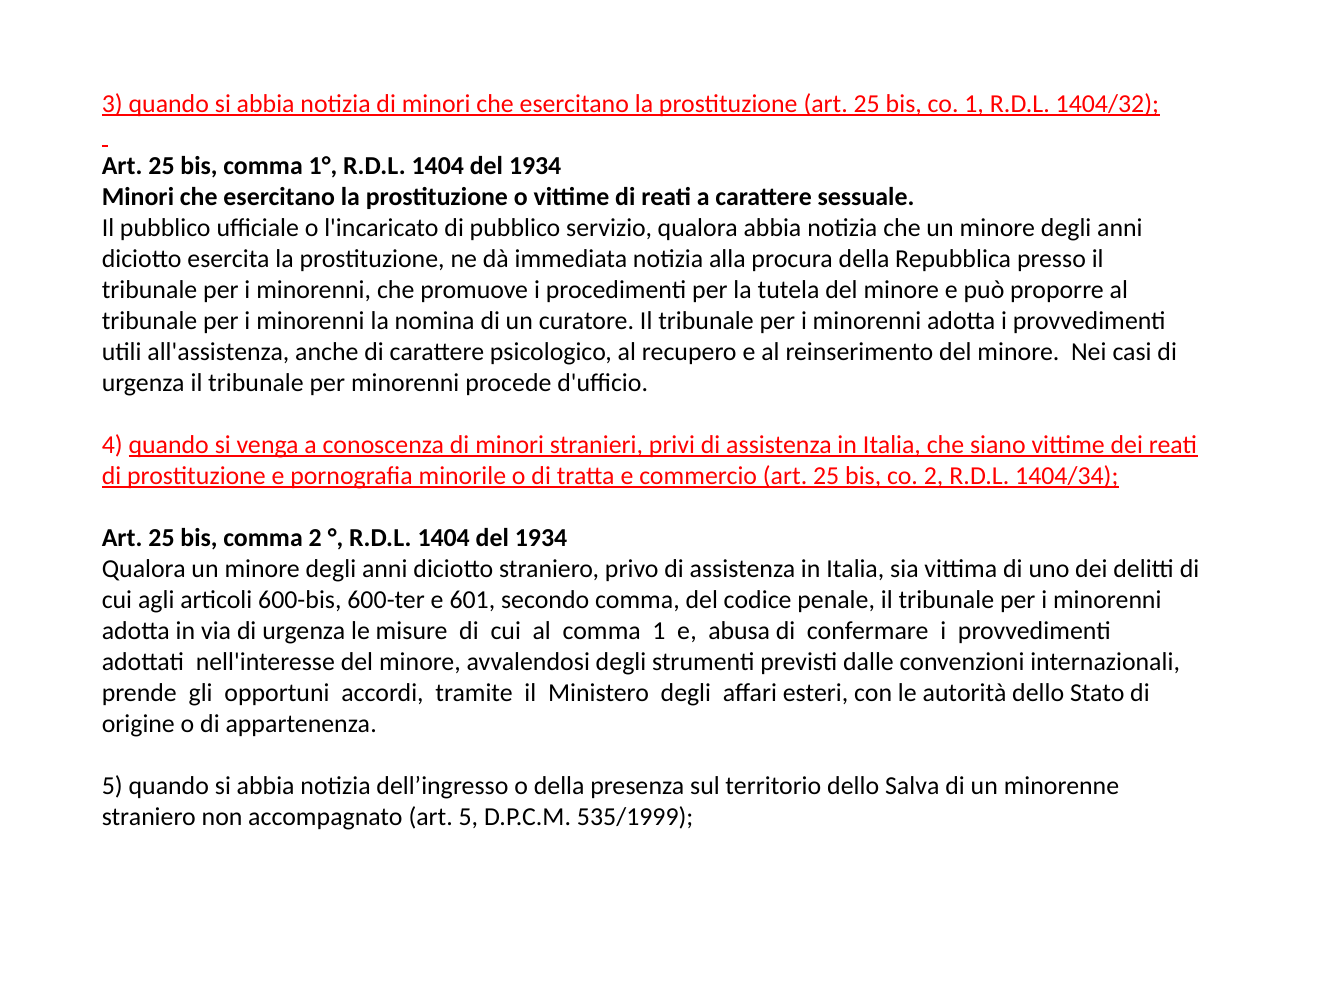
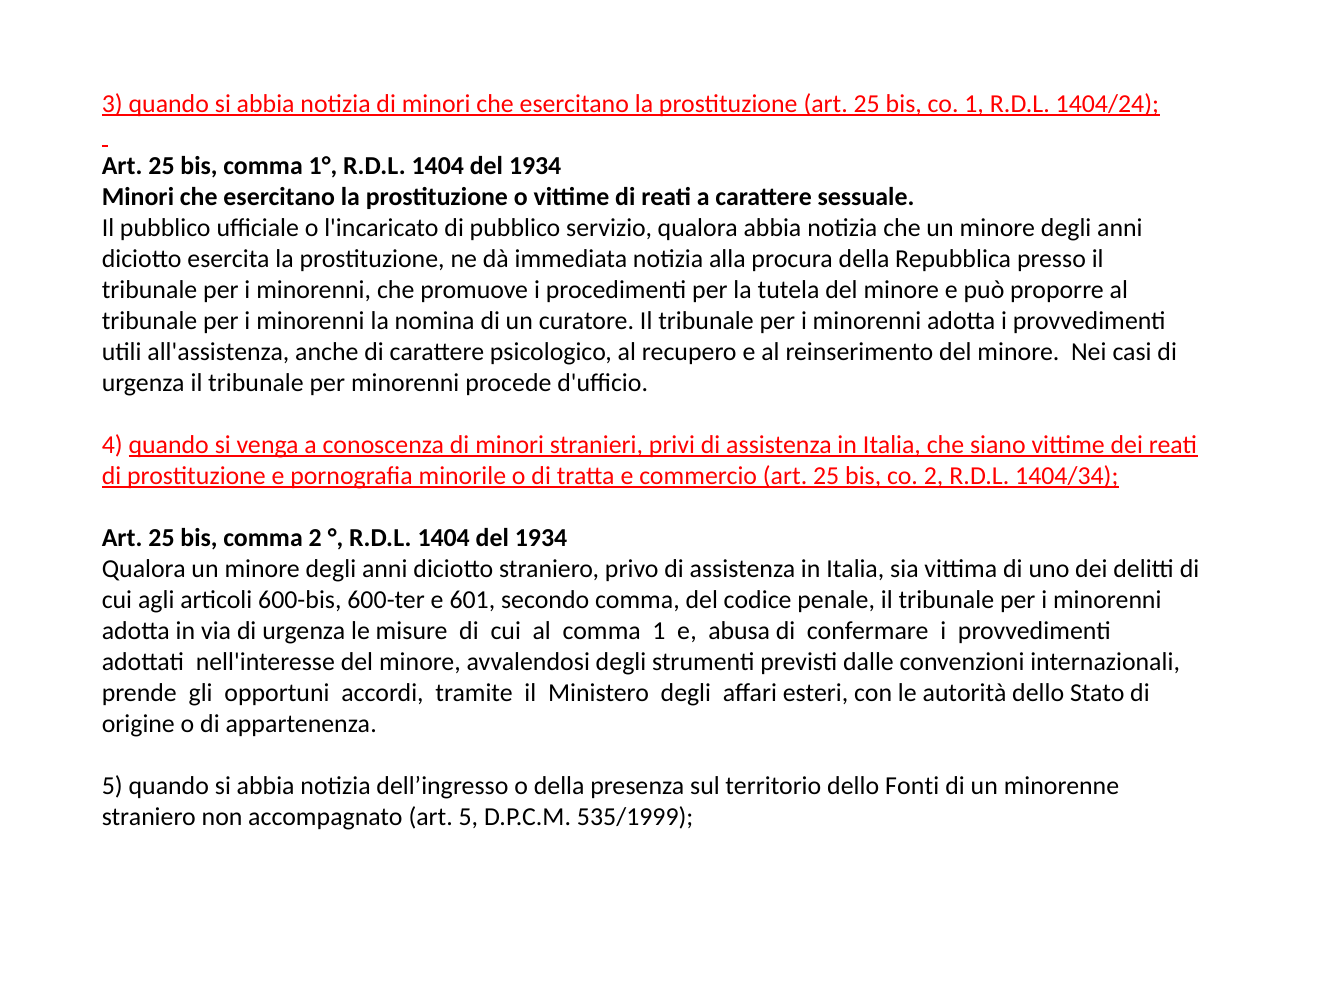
1404/32: 1404/32 -> 1404/24
Salva: Salva -> Fonti
